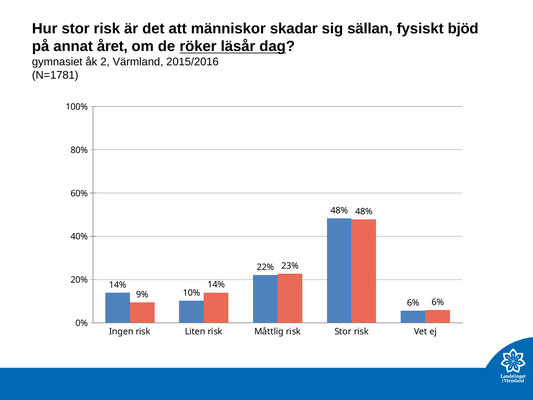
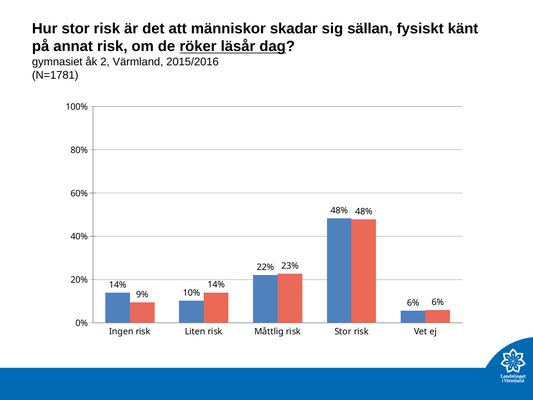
bjöd: bjöd -> känt
annat året: året -> risk
